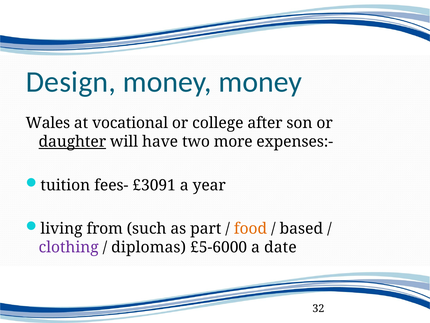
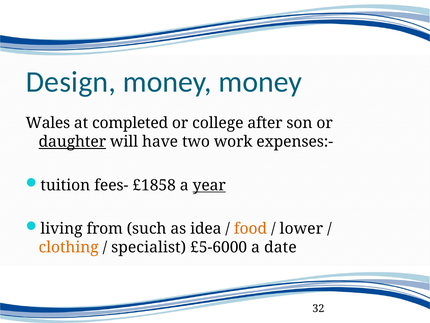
vocational: vocational -> completed
more: more -> work
£3091: £3091 -> £1858
year underline: none -> present
part: part -> idea
based: based -> lower
clothing colour: purple -> orange
diplomas: diplomas -> specialist
